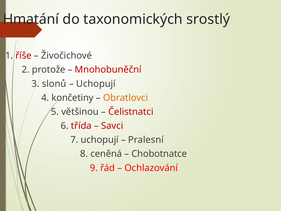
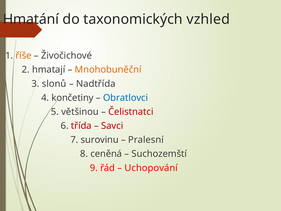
srostlý: srostlý -> vzhled
říše colour: red -> orange
protože: protože -> hmatají
Mnohobuněční colour: red -> orange
Uchopují at (96, 84): Uchopují -> Nadtřída
Obratlovci colour: orange -> blue
7 uchopují: uchopují -> surovinu
Chobotnatce: Chobotnatce -> Suchozemští
Ochlazování: Ochlazování -> Uchopování
